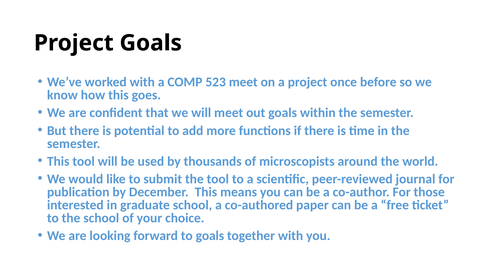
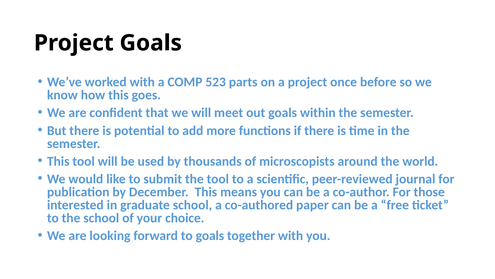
523 meet: meet -> parts
